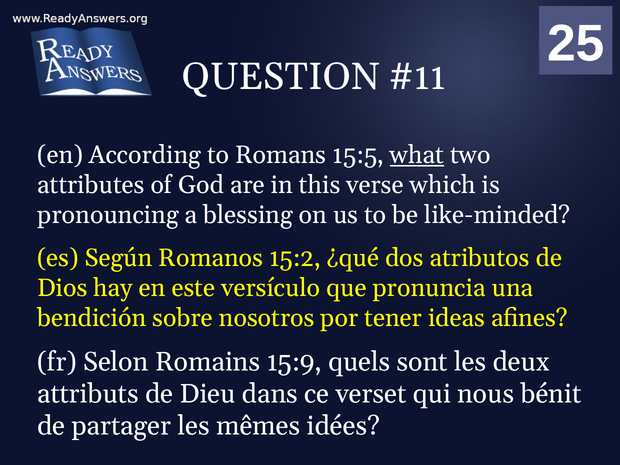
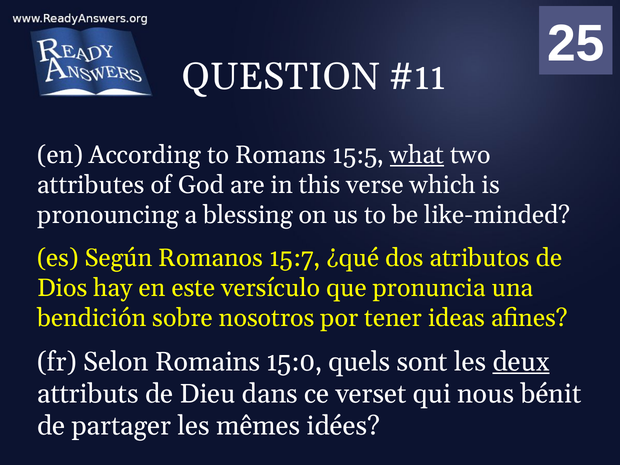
15:2: 15:2 -> 15:7
15:9: 15:9 -> 15:0
deux underline: none -> present
